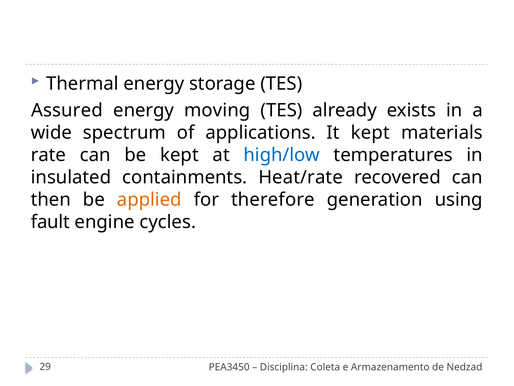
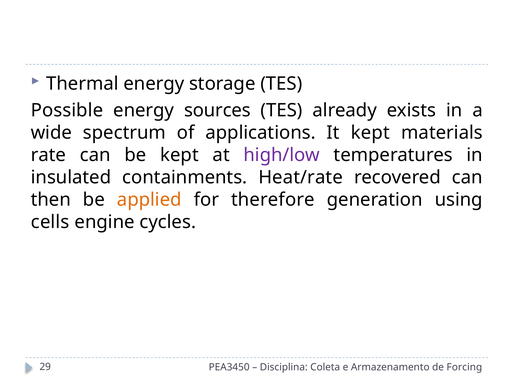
Assured: Assured -> Possible
moving: moving -> sources
high/low colour: blue -> purple
fault: fault -> cells
Nedzad: Nedzad -> Forcing
